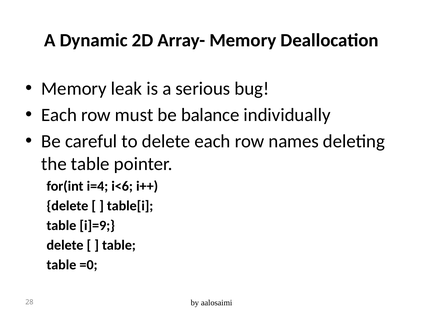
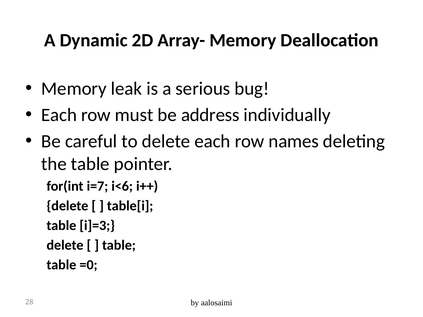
balance: balance -> address
i=4: i=4 -> i=7
i]=9: i]=9 -> i]=3
